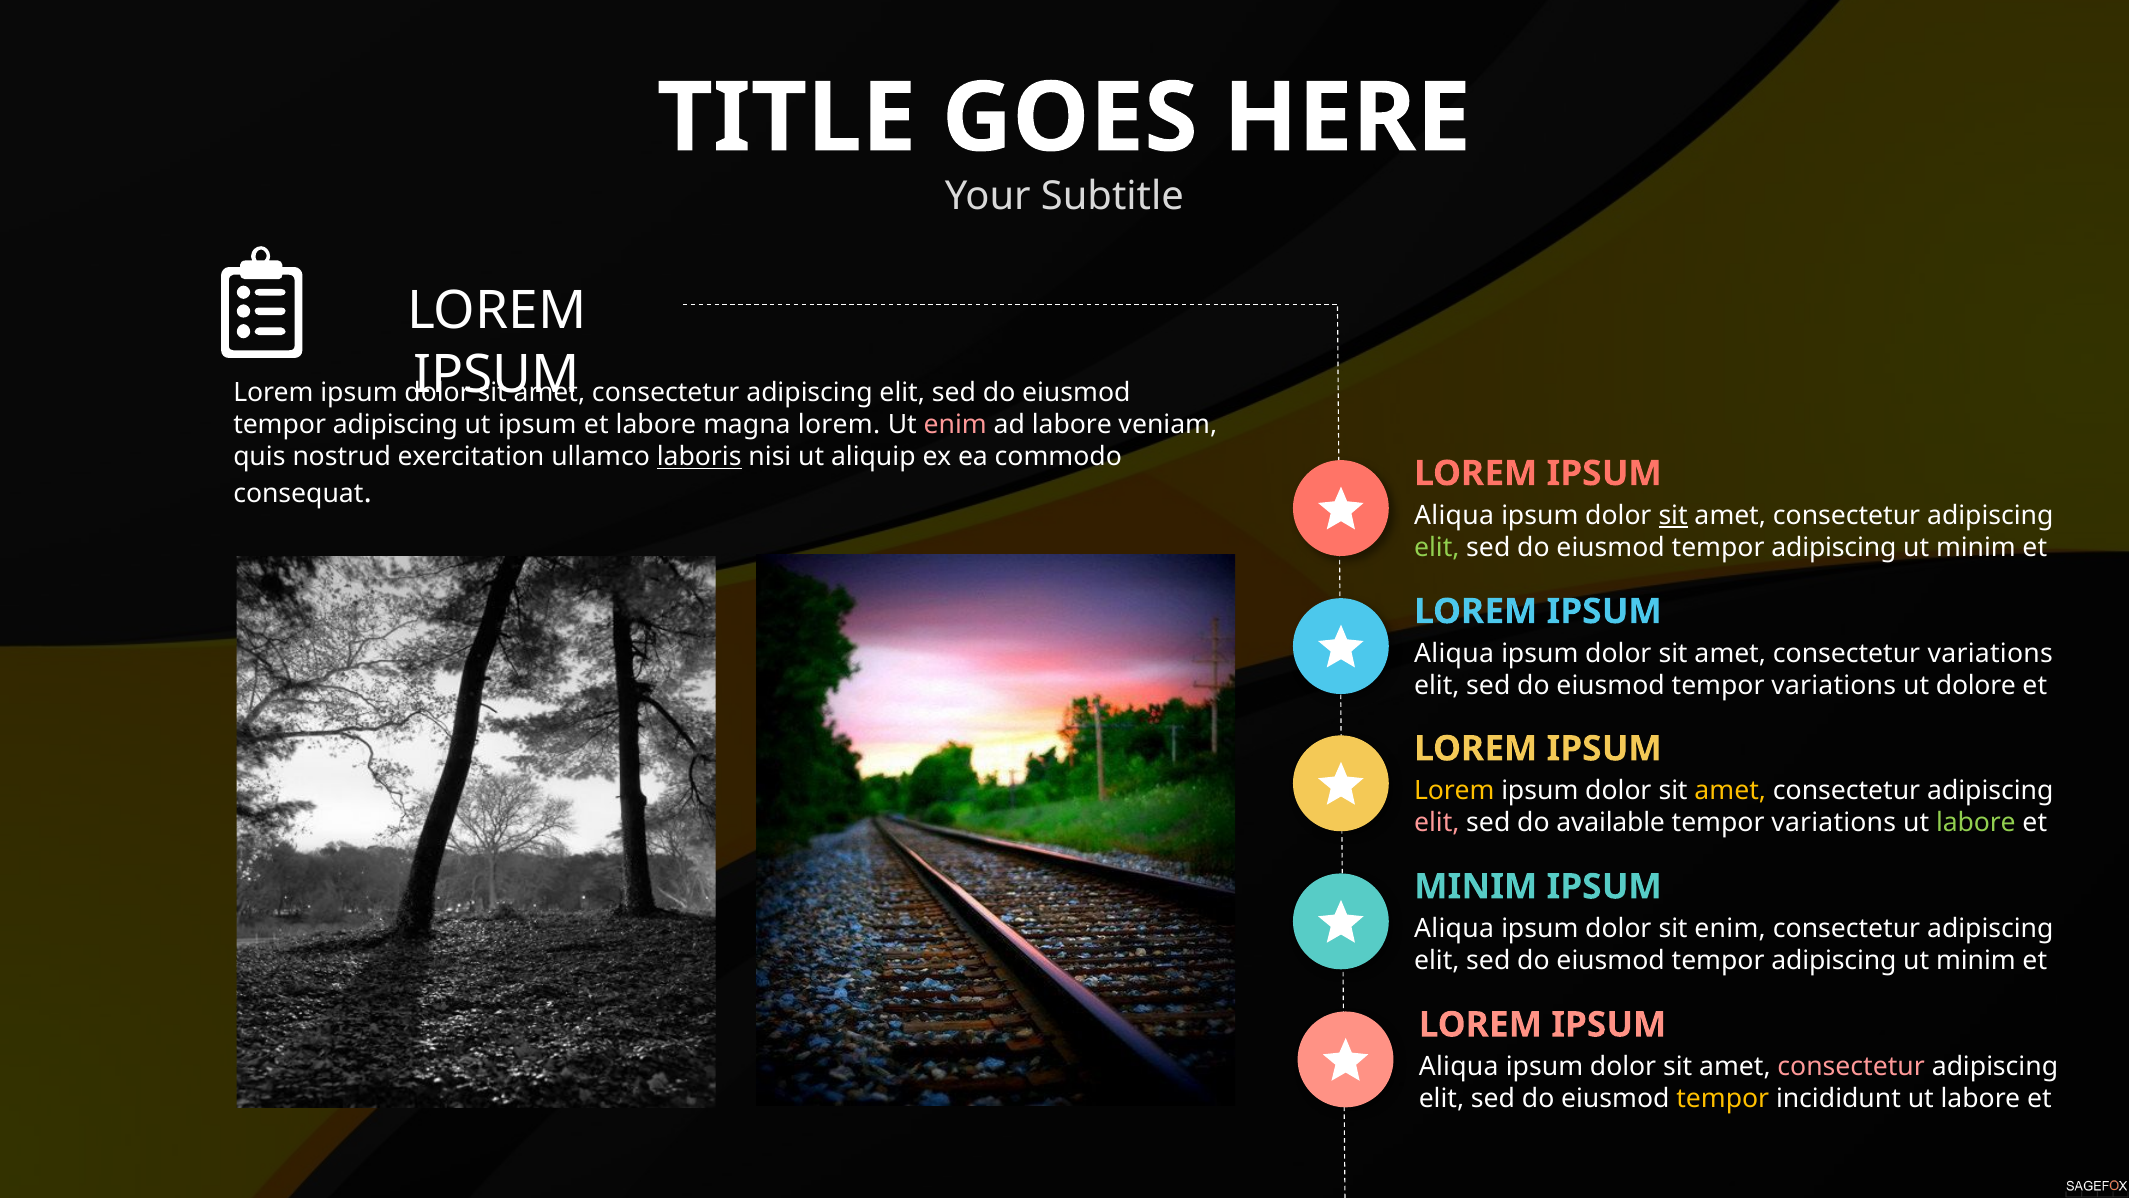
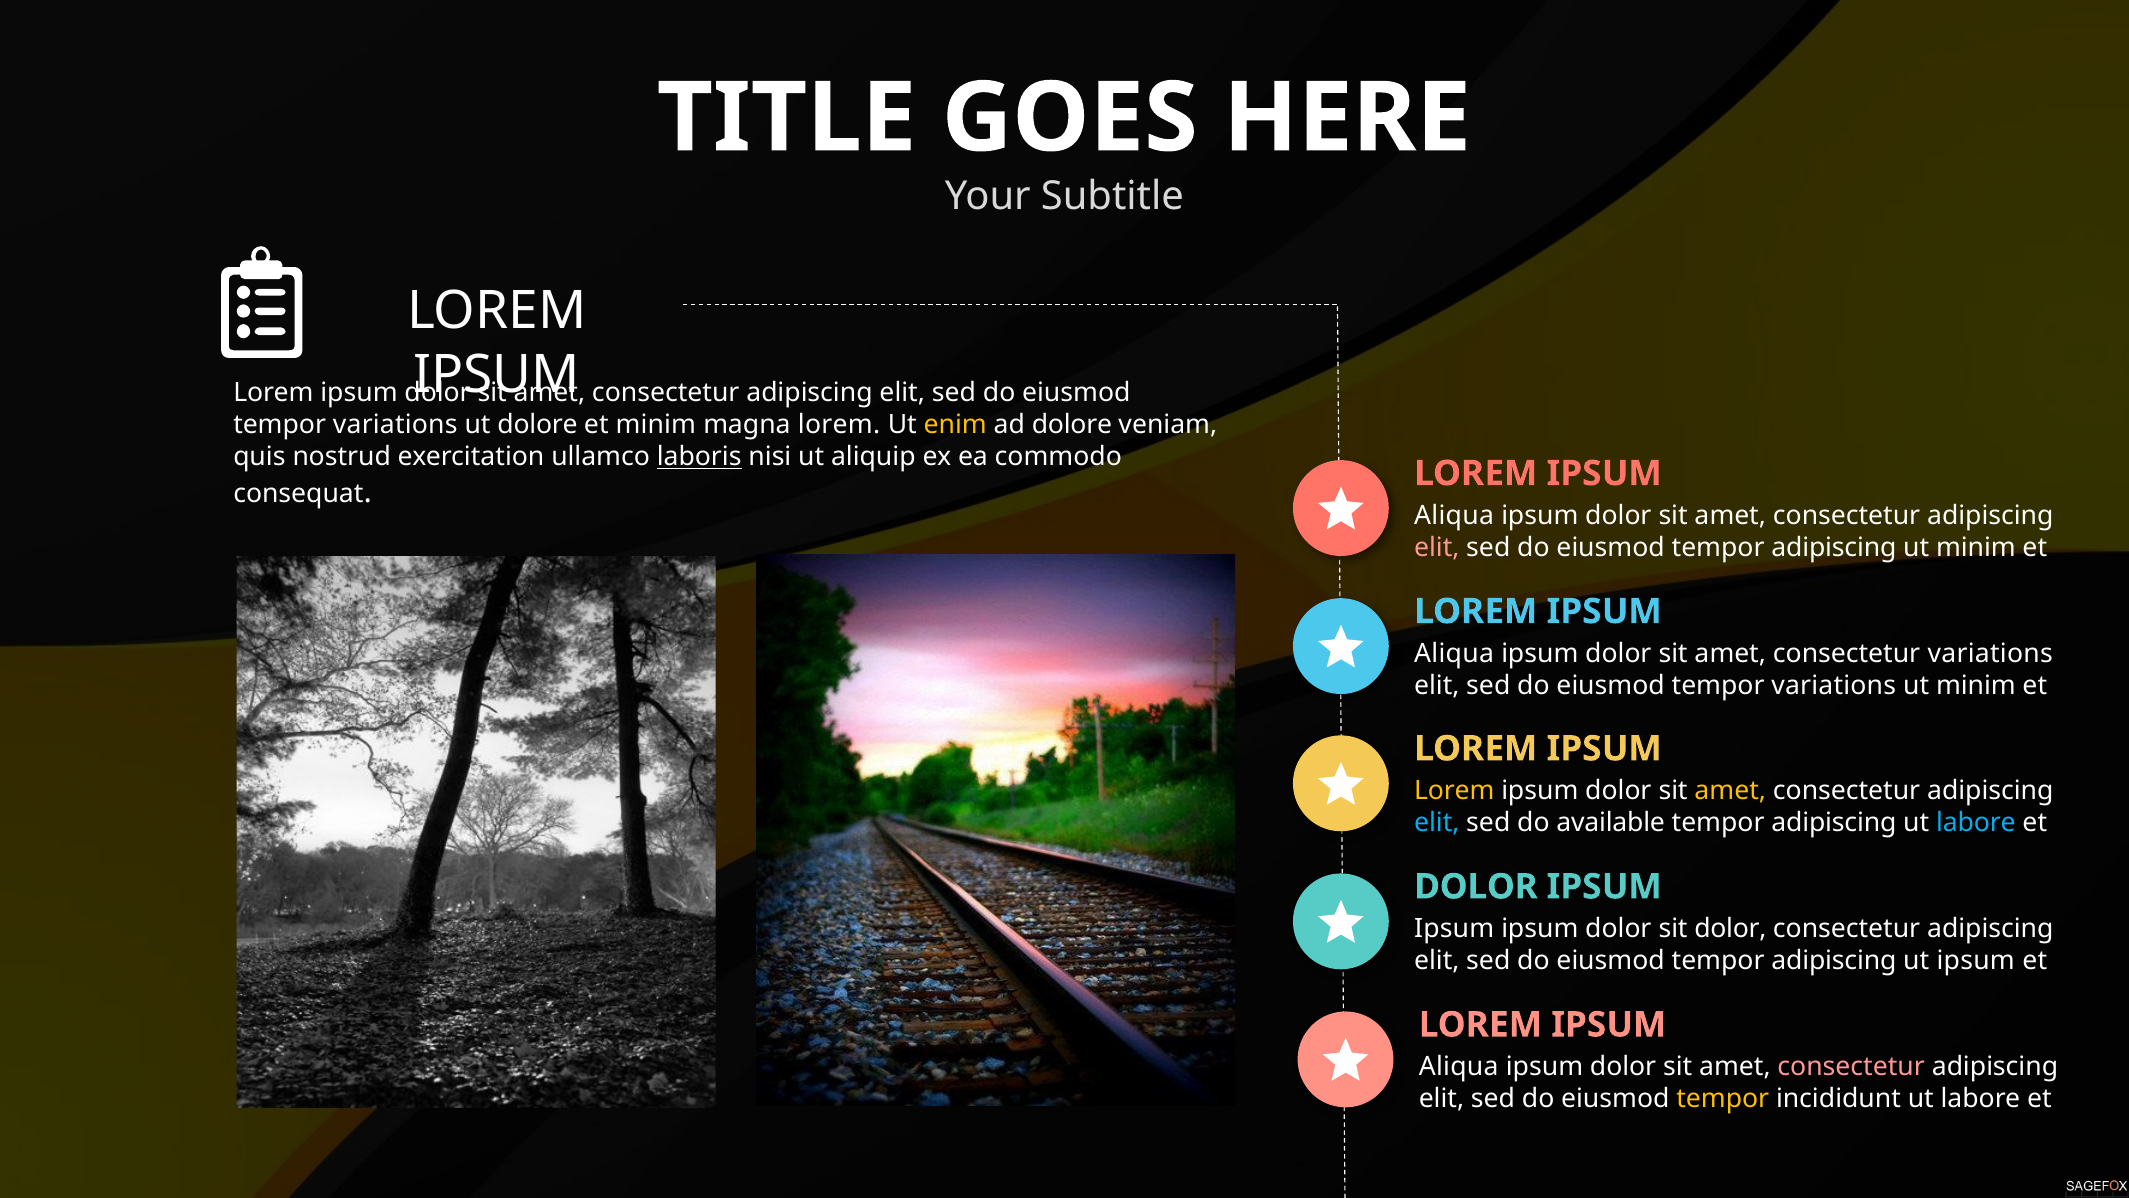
adipiscing at (395, 425): adipiscing -> variations
ut ipsum: ipsum -> dolore
et labore: labore -> minim
enim at (955, 425) colour: pink -> yellow
ad labore: labore -> dolore
sit at (1673, 515) underline: present -> none
elit at (1437, 547) colour: light green -> pink
dolore at (1976, 685): dolore -> minim
elit at (1437, 822) colour: pink -> light blue
variations at (1834, 822): variations -> adipiscing
labore at (1976, 822) colour: light green -> light blue
MINIM at (1476, 886): MINIM -> DOLOR
Aliqua at (1454, 928): Aliqua -> Ipsum
sit enim: enim -> dolor
minim at (1976, 960): minim -> ipsum
